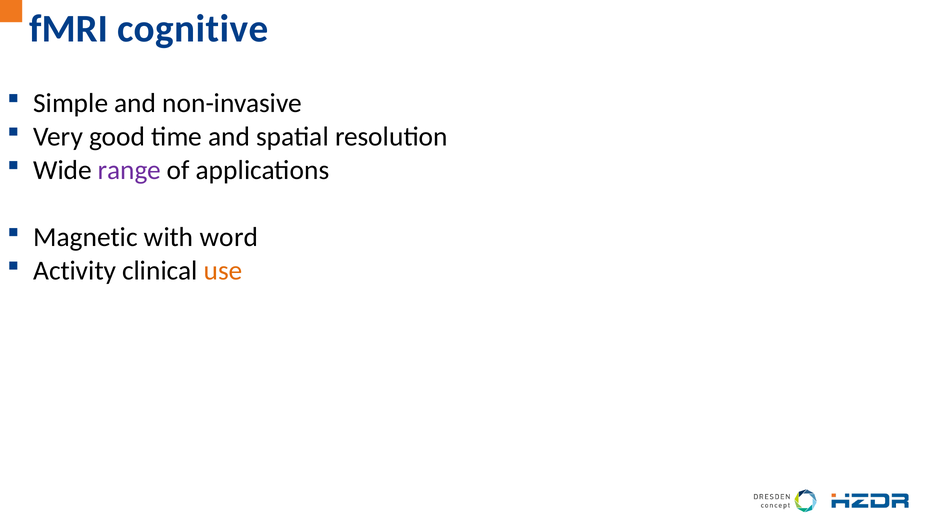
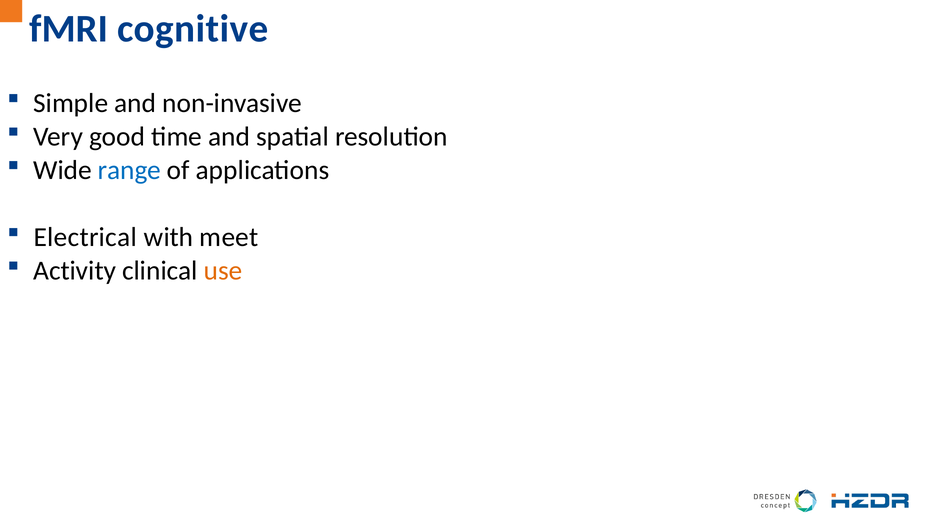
range colour: purple -> blue
Magnetic: Magnetic -> Electrical
word: word -> meet
